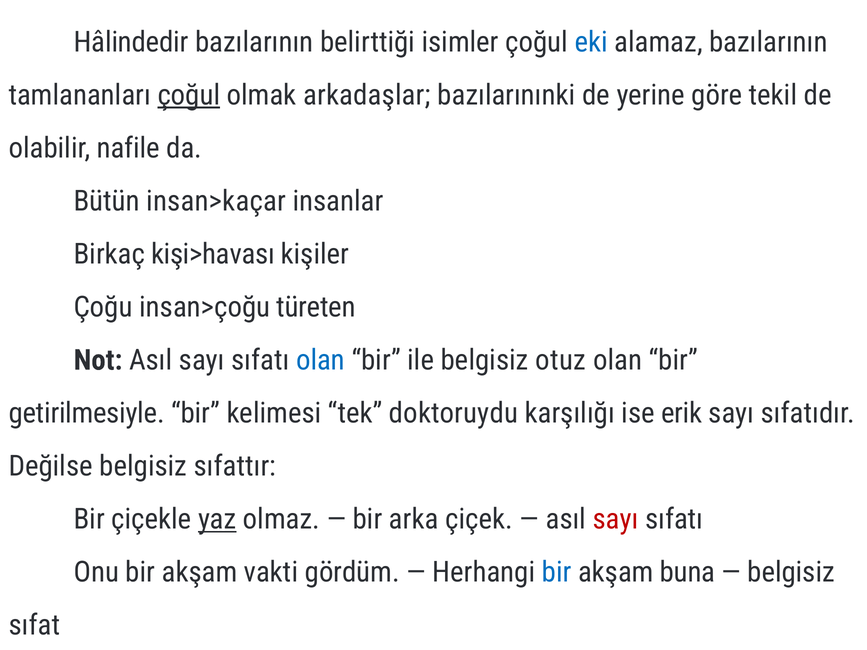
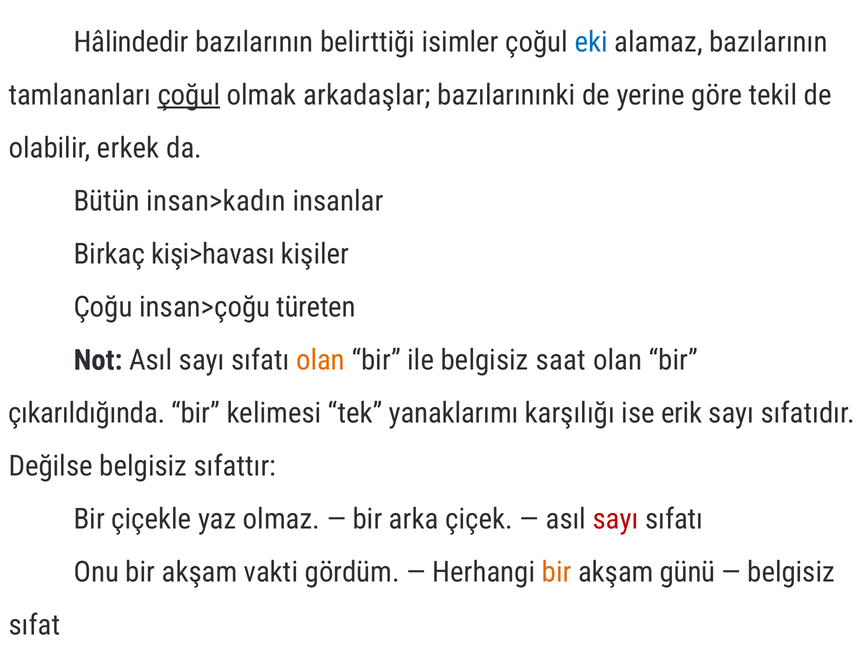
nafile: nafile -> erkek
insan>kaçar: insan>kaçar -> insan>kadın
olan at (321, 360) colour: blue -> orange
otuz: otuz -> saat
getirilmesiyle: getirilmesiyle -> çıkarıldığında
doktoruydu: doktoruydu -> yanaklarımı
yaz underline: present -> none
bir at (557, 573) colour: blue -> orange
buna: buna -> günü
